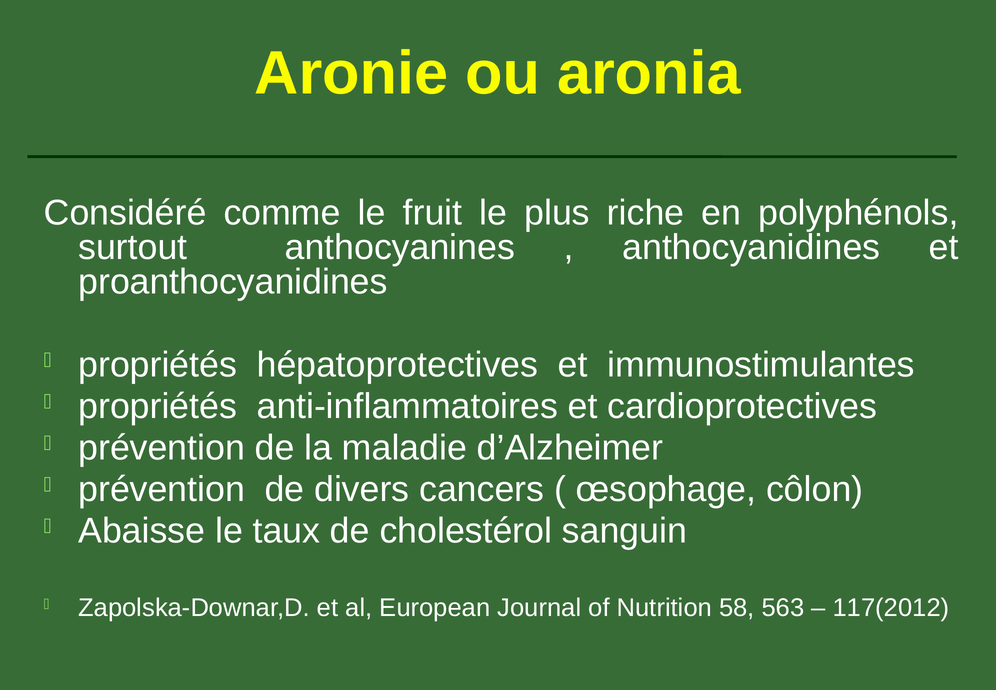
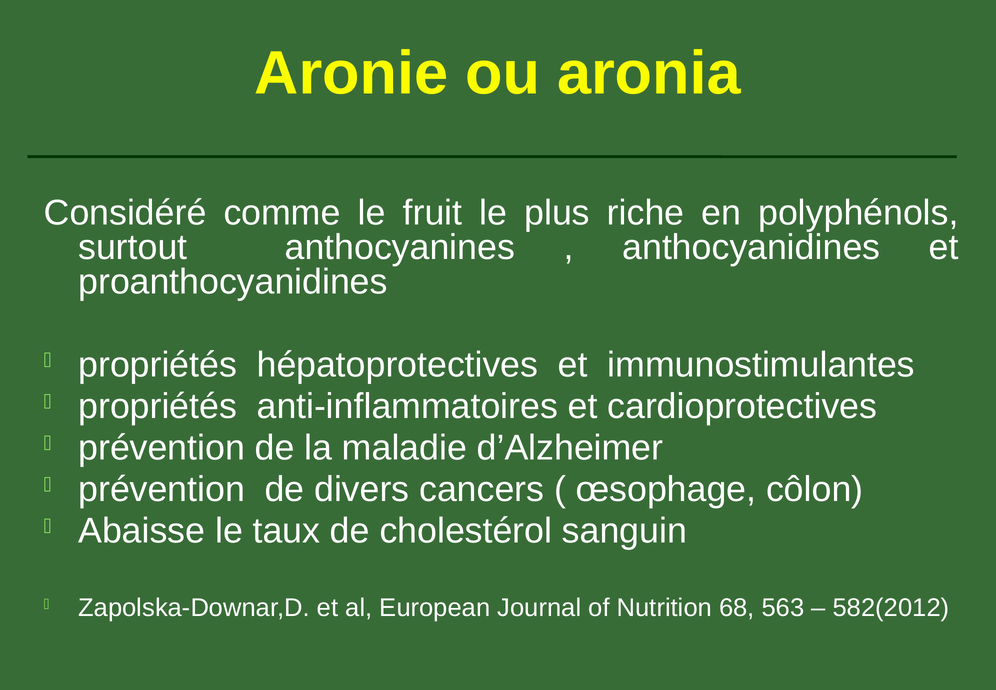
58: 58 -> 68
117(2012: 117(2012 -> 582(2012
